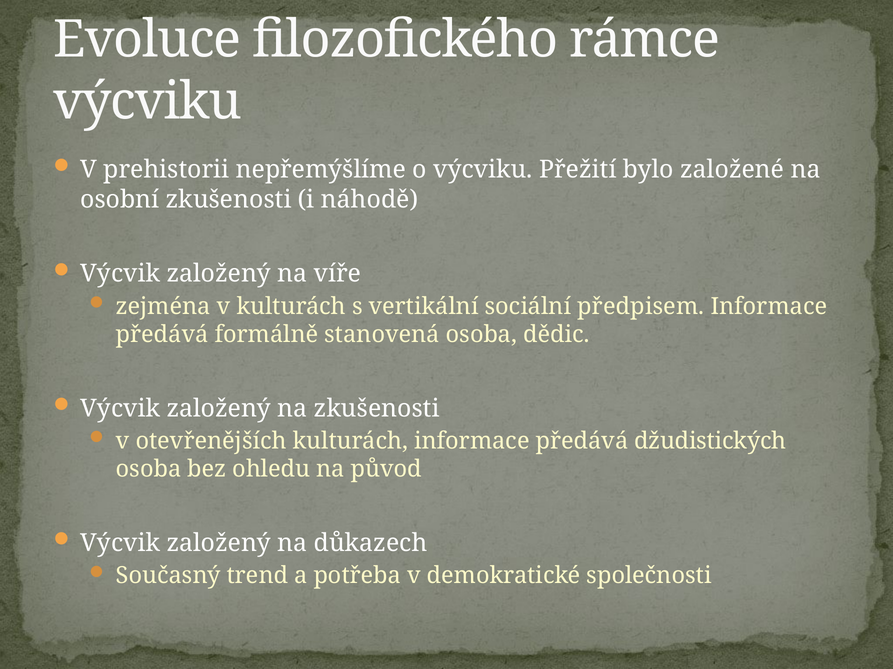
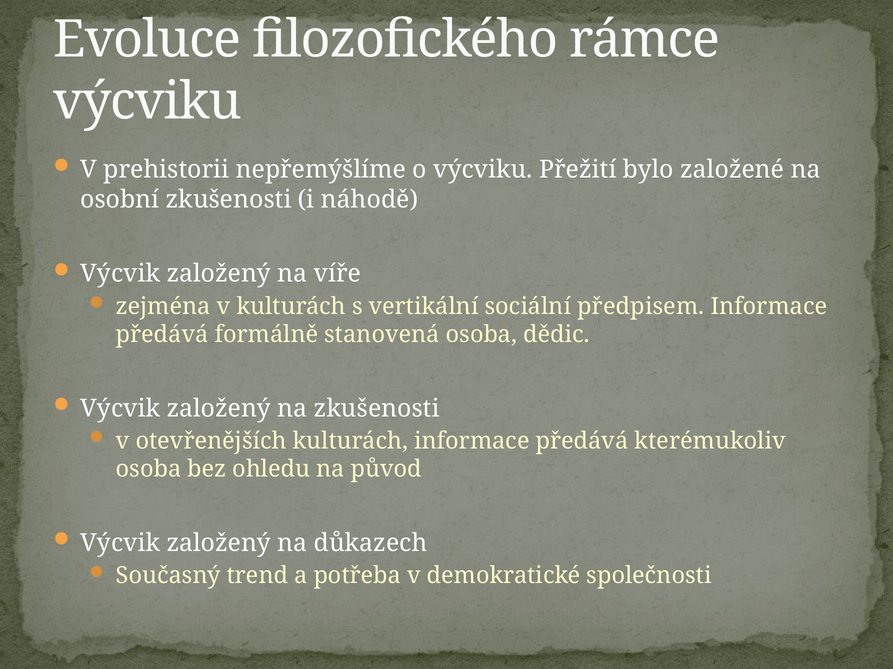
džudistických: džudistických -> kterémukoliv
